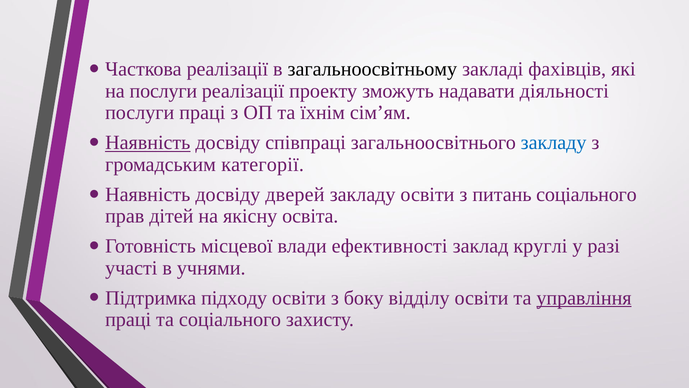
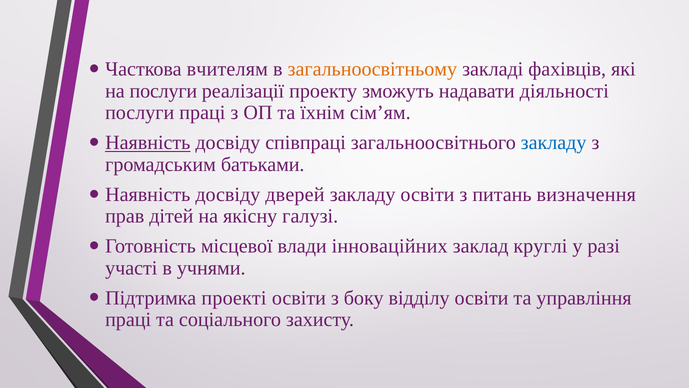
Часткова реалізації: реалізації -> вчителям
загальноосвітньому colour: black -> orange
категорії: категорії -> батьками
питань соціального: соціального -> визначення
освіта: освіта -> галузі
ефективності: ефективності -> інноваційних
підходу: підходу -> проекті
управління underline: present -> none
